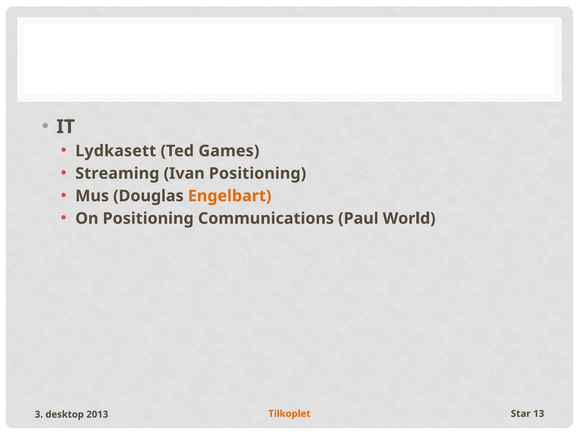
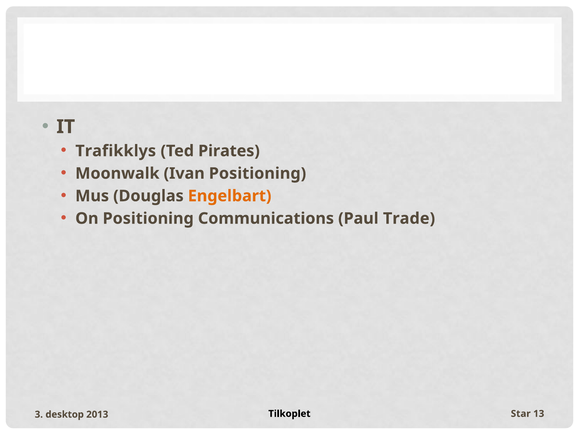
Lydkasett: Lydkasett -> Trafikklys
Games: Games -> Pirates
Streaming: Streaming -> Moonwalk
World: World -> Trade
Tilkoplet colour: orange -> black
